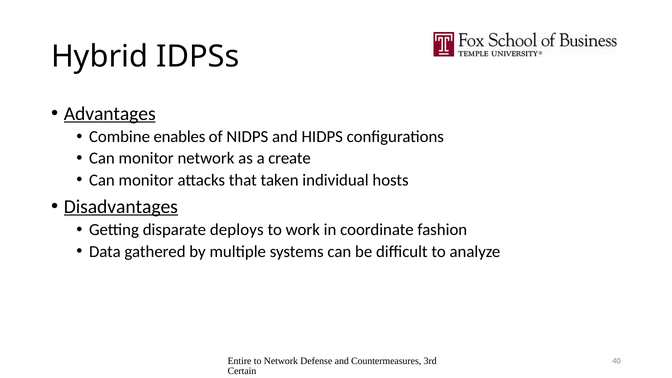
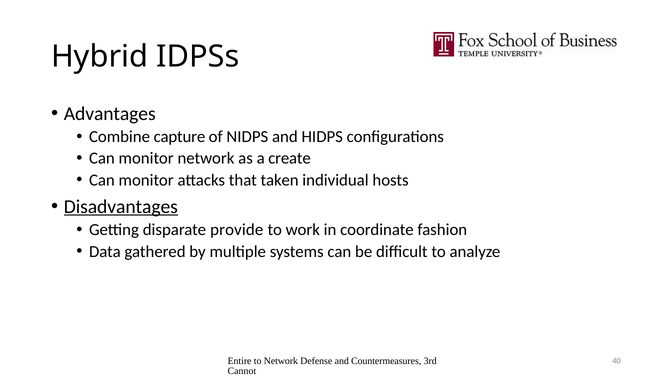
Advantages underline: present -> none
enables: enables -> capture
deploys: deploys -> provide
Certain: Certain -> Cannot
